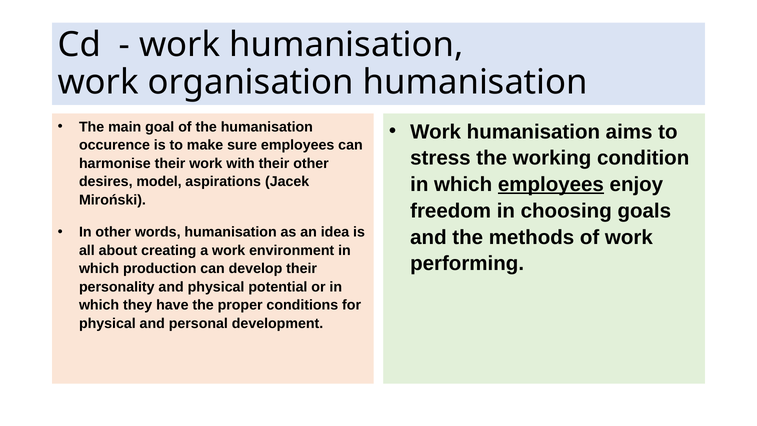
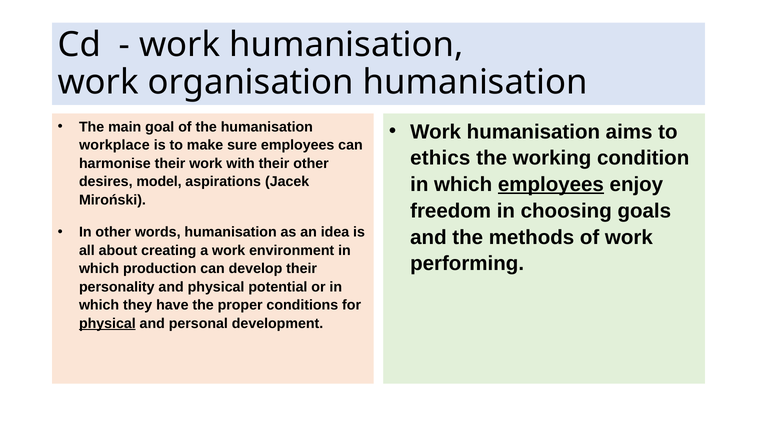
occurence: occurence -> workplace
stress: stress -> ethics
physical at (107, 323) underline: none -> present
